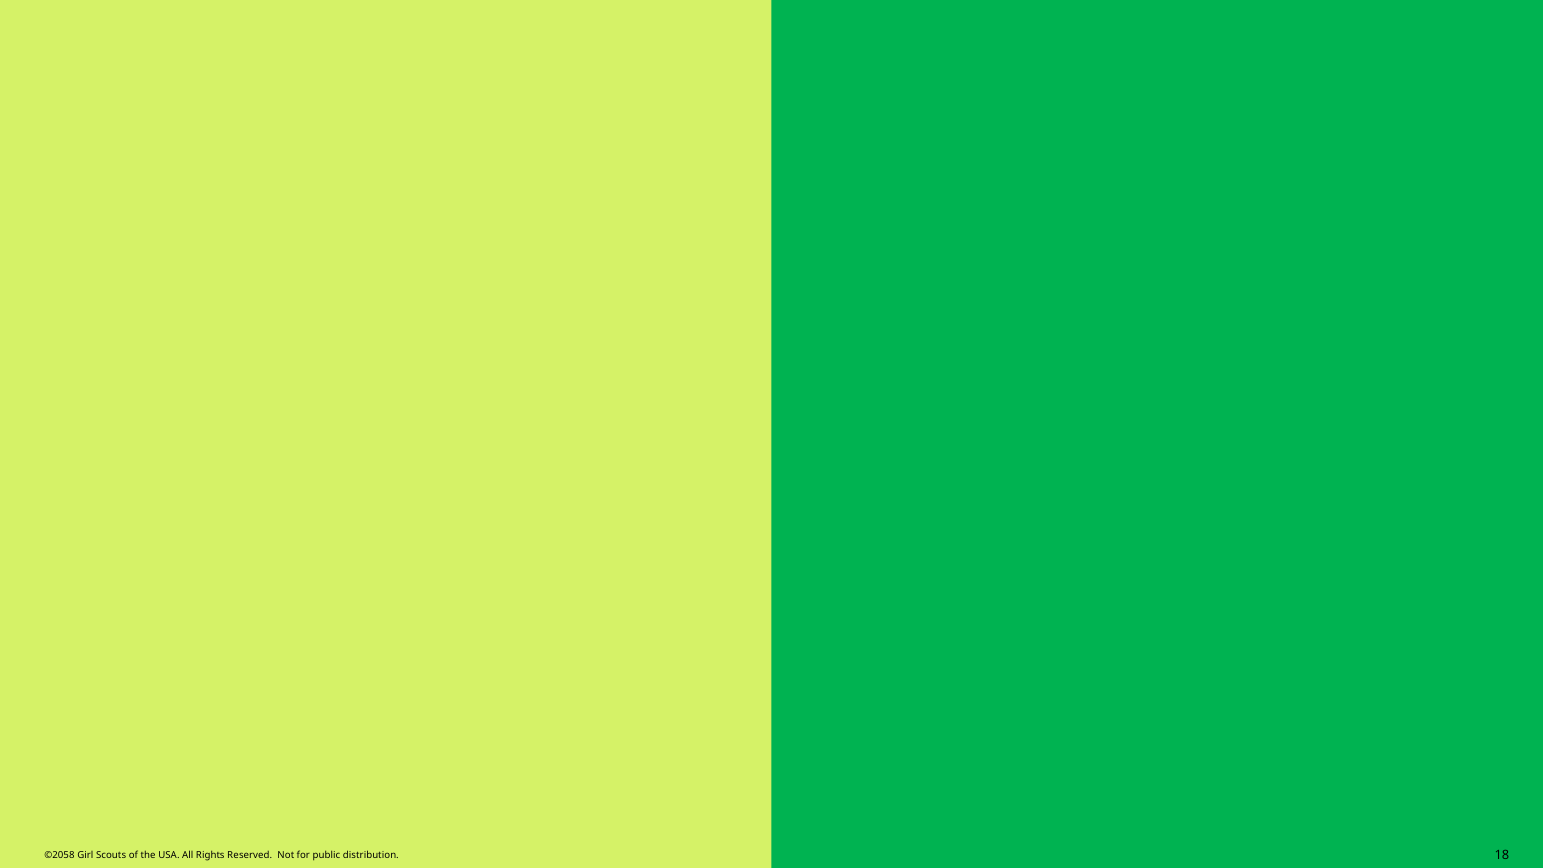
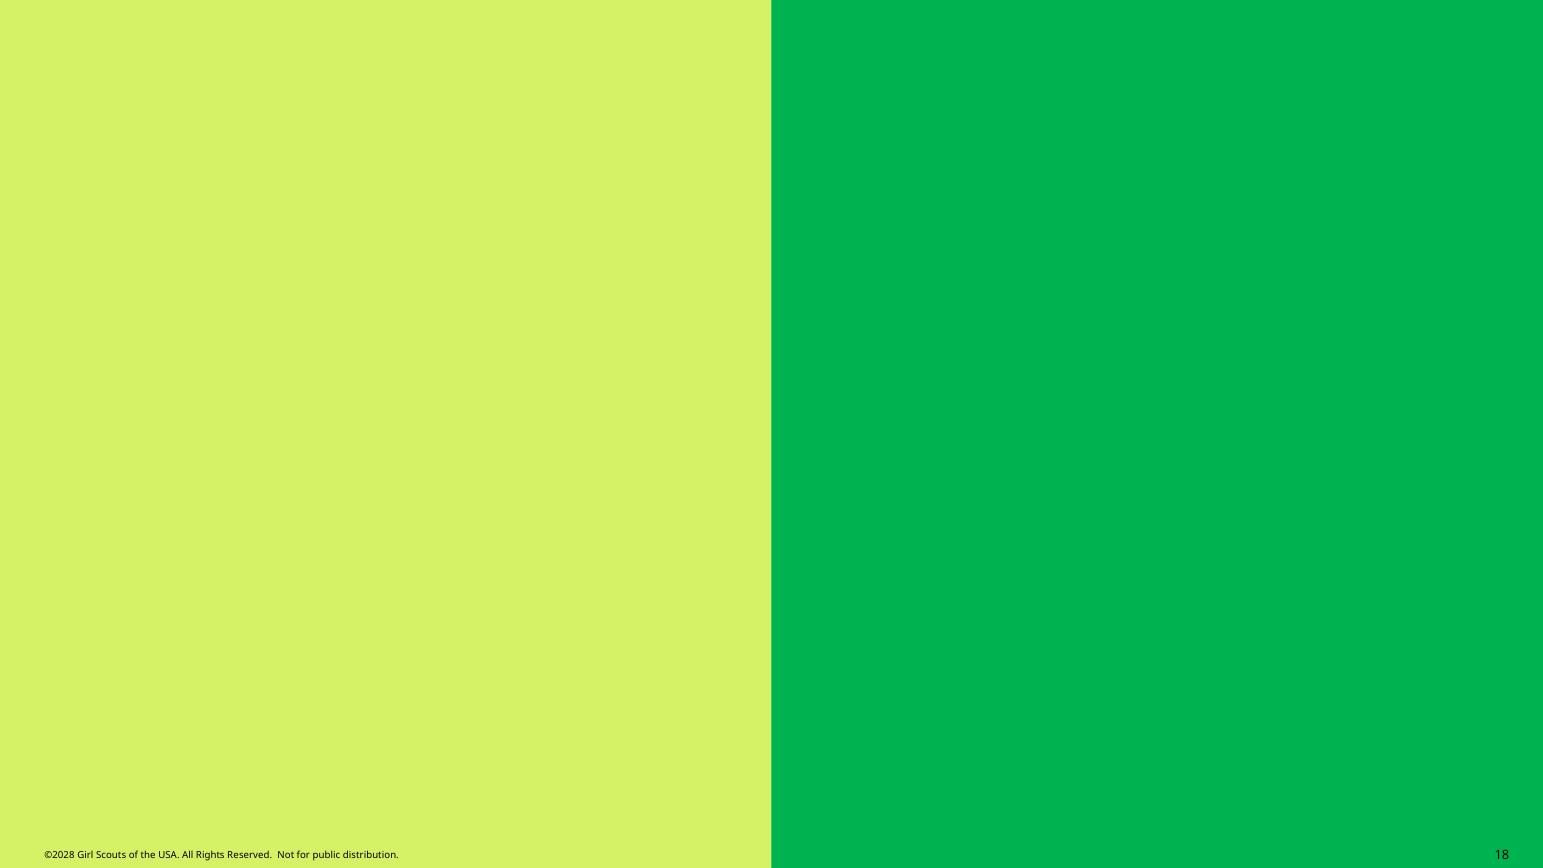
©2058: ©2058 -> ©2028
